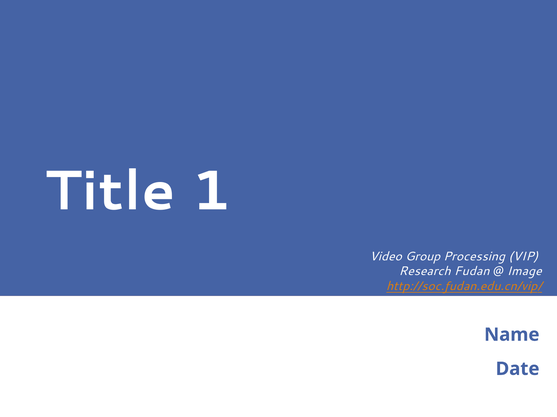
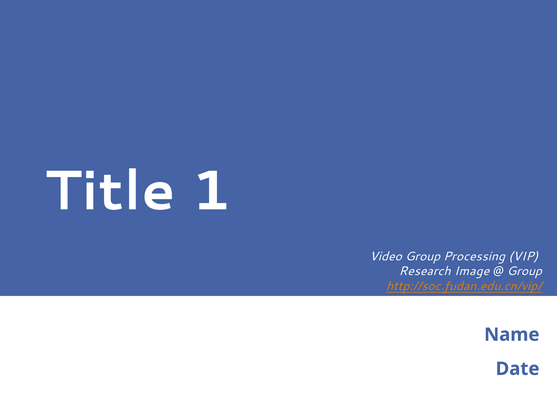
Fudan: Fudan -> Image
Image at (524, 272): Image -> Group
